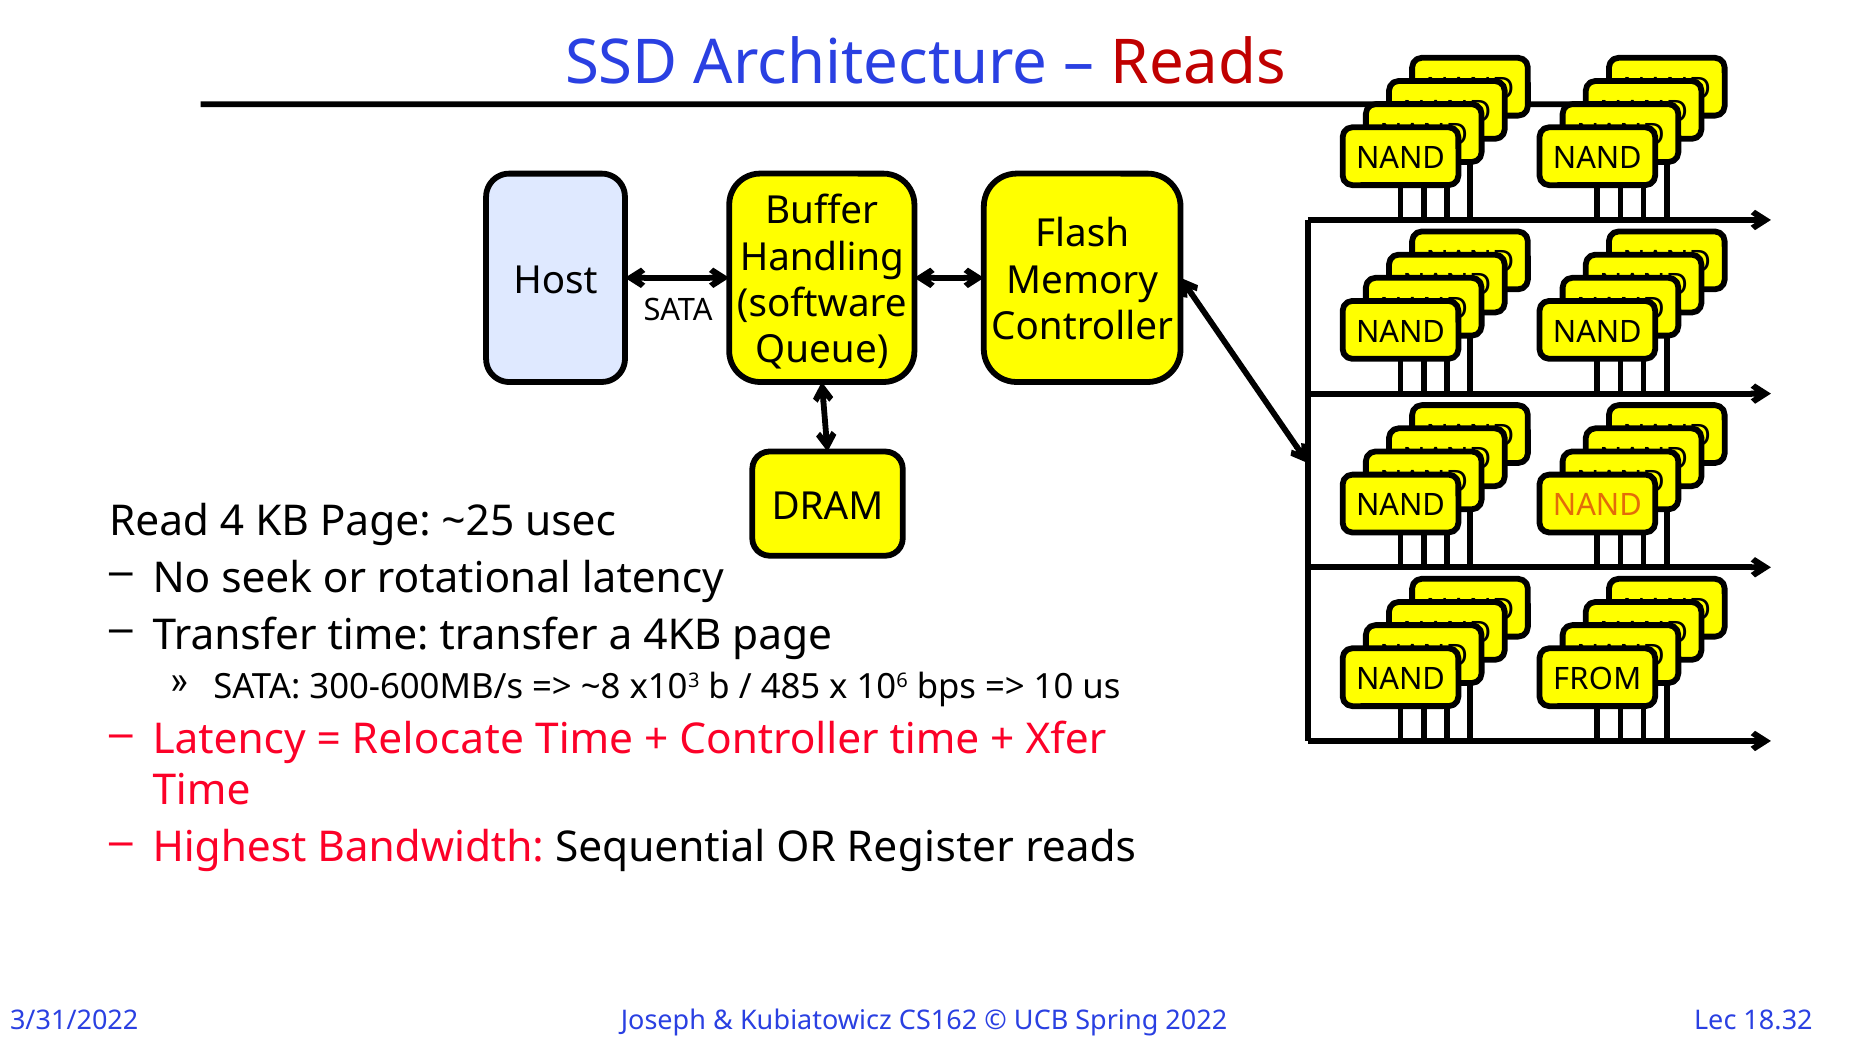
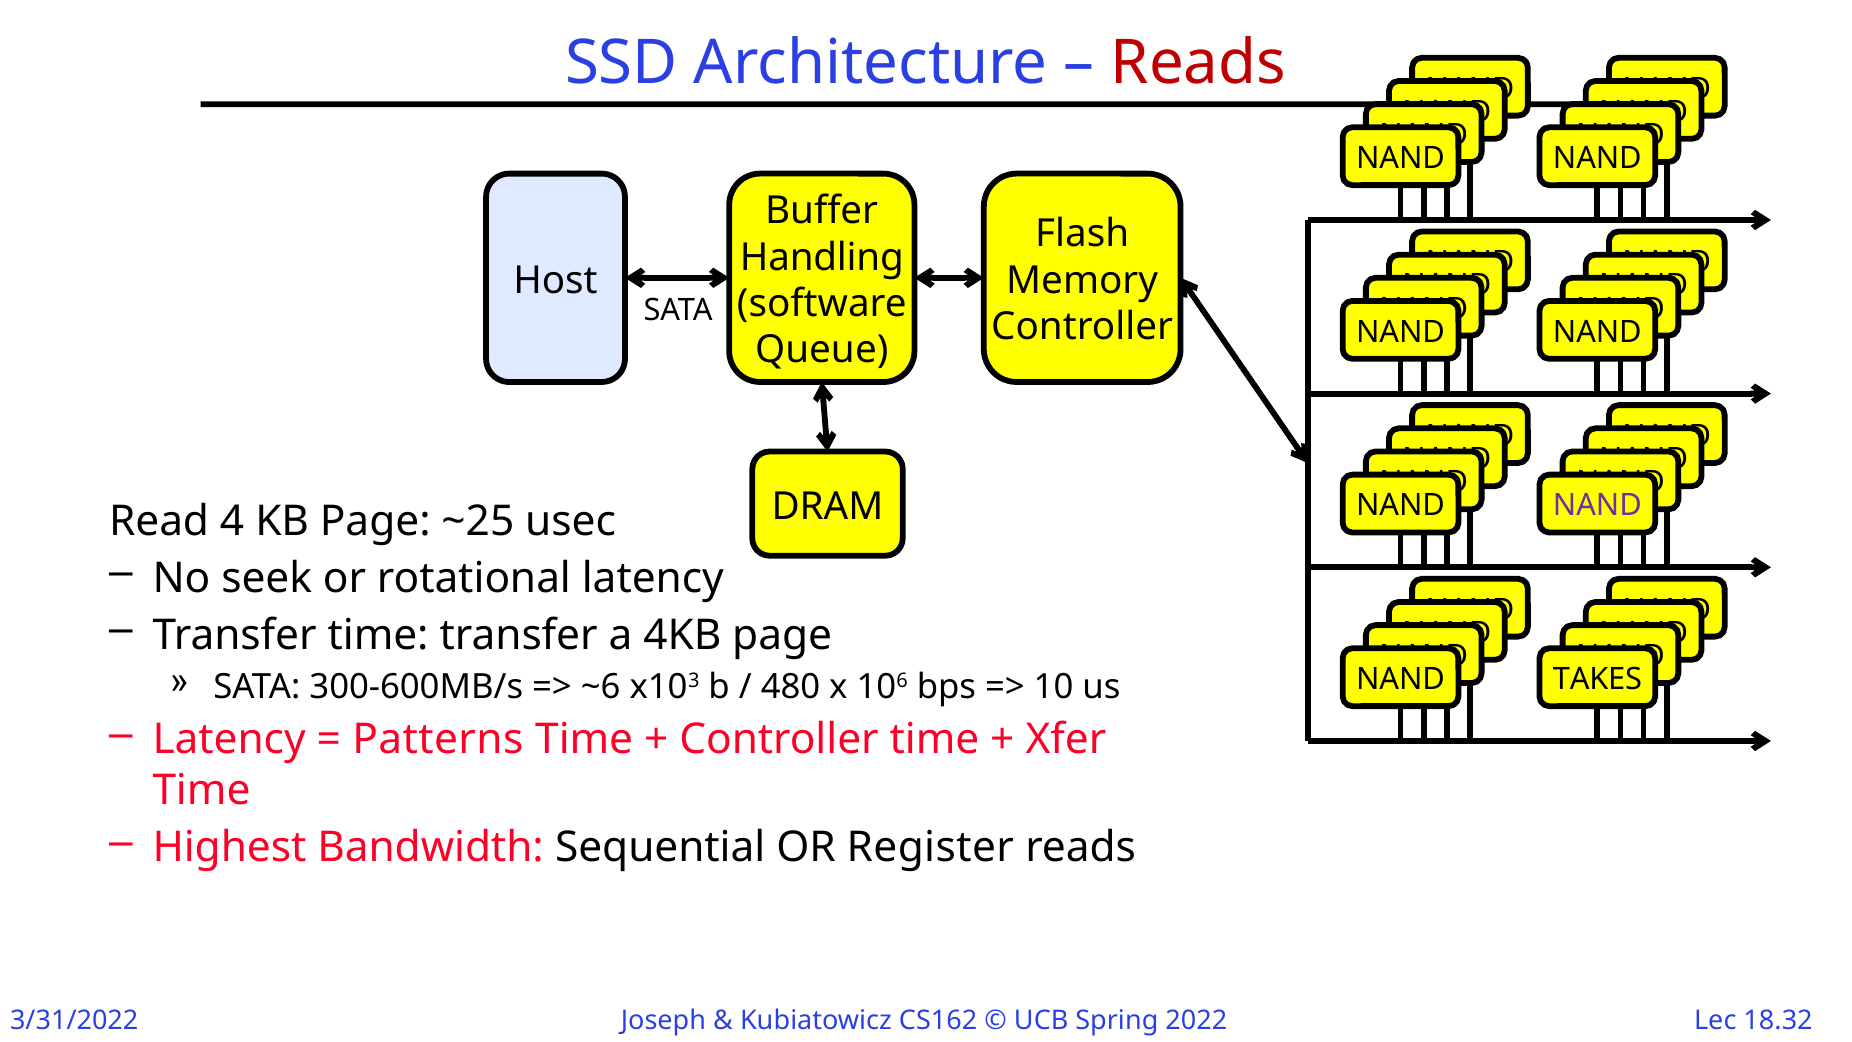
NAND at (1597, 506) colour: orange -> purple
~8: ~8 -> ~6
485: 485 -> 480
FROM: FROM -> TAKES
Relocate: Relocate -> Patterns
